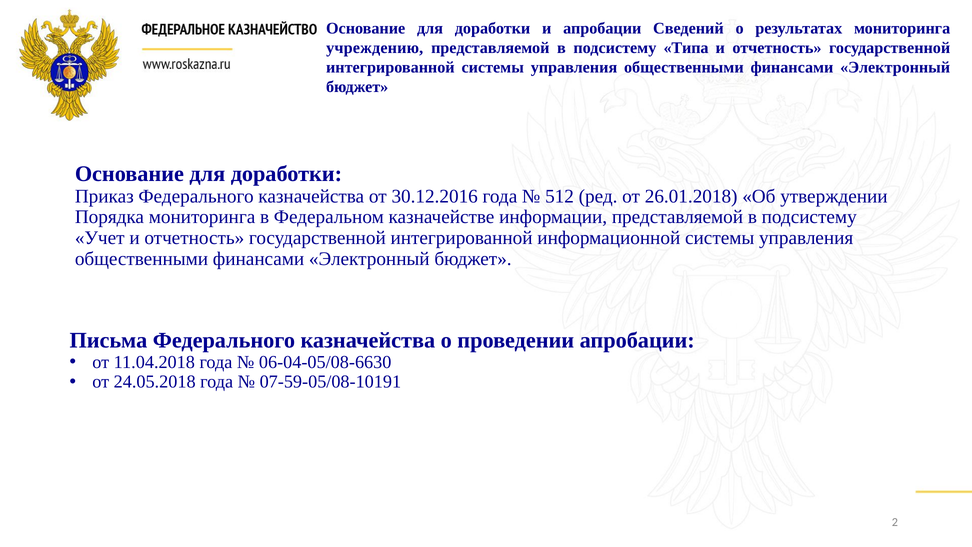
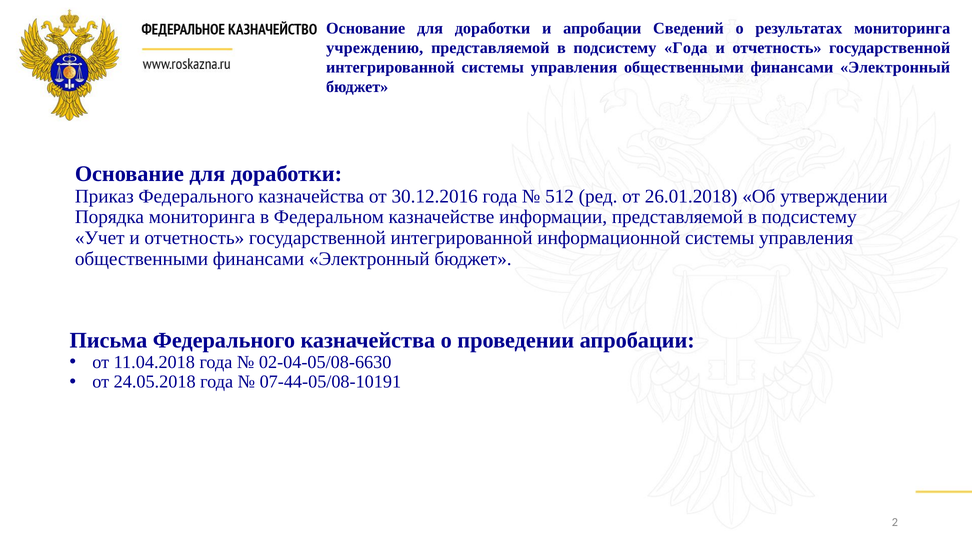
подсистему Типа: Типа -> Года
06-04-05/08-6630: 06-04-05/08-6630 -> 02-04-05/08-6630
07-59-05/08-10191: 07-59-05/08-10191 -> 07-44-05/08-10191
